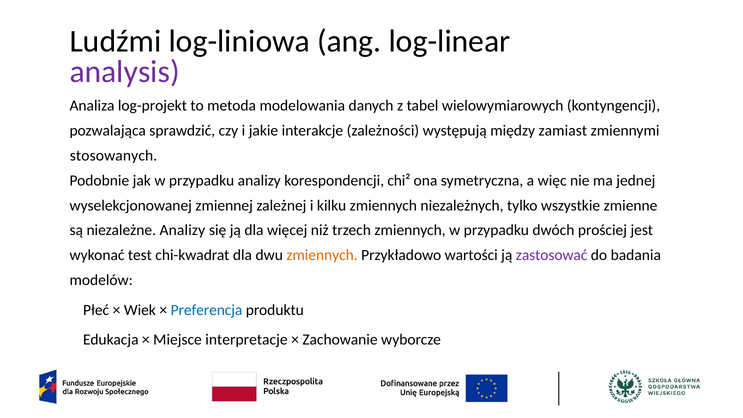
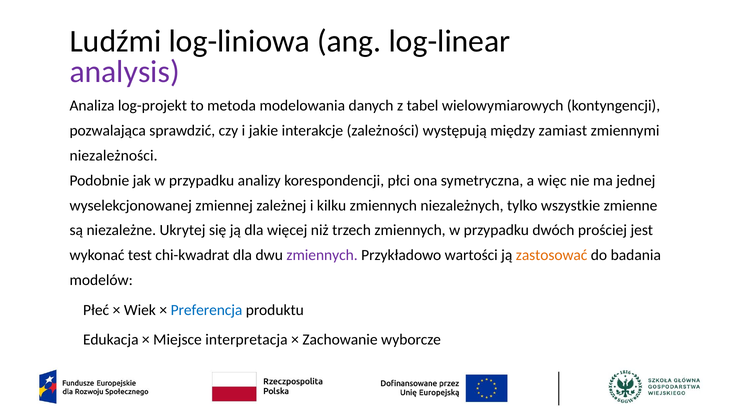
stosowanych: stosowanych -> niezależności
chi²: chi² -> płci
niezależne Analizy: Analizy -> Ukrytej
zmiennych at (322, 255) colour: orange -> purple
zastosować colour: purple -> orange
interpretacje: interpretacje -> interpretacja
